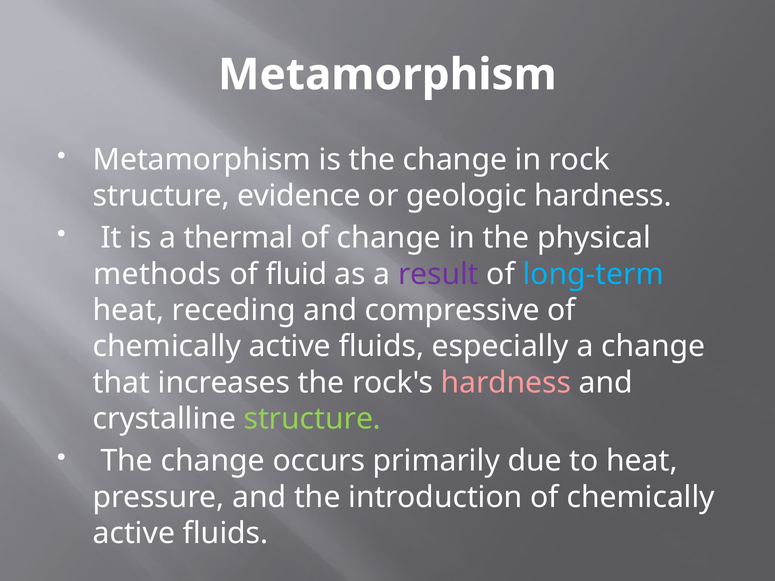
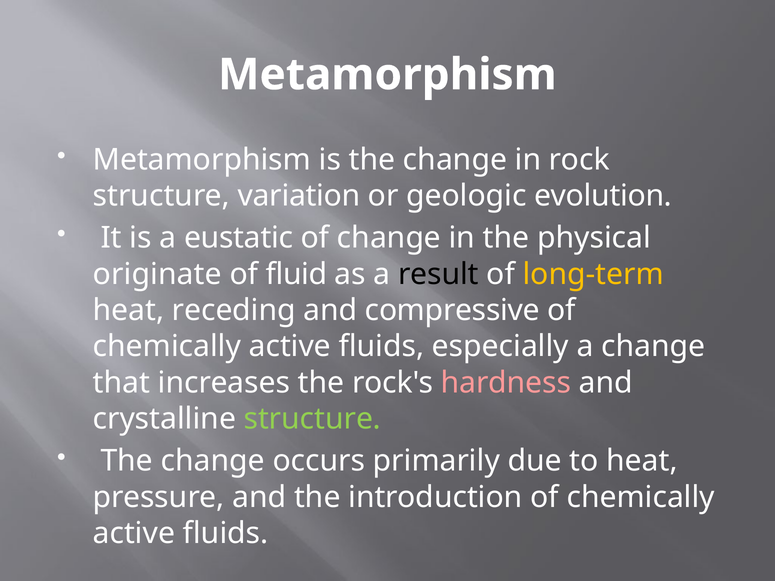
evidence: evidence -> variation
geologic hardness: hardness -> evolution
thermal: thermal -> eustatic
methods: methods -> originate
result colour: purple -> black
long-term colour: light blue -> yellow
